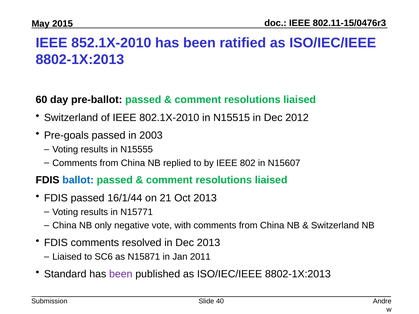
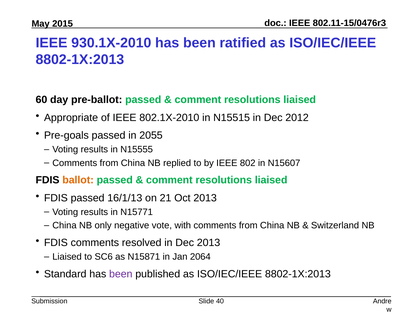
852.1X-2010: 852.1X-2010 -> 930.1X-2010
Switzerland at (71, 118): Switzerland -> Appropriate
2003: 2003 -> 2055
ballot colour: blue -> orange
16/1/44: 16/1/44 -> 16/1/13
2011: 2011 -> 2064
